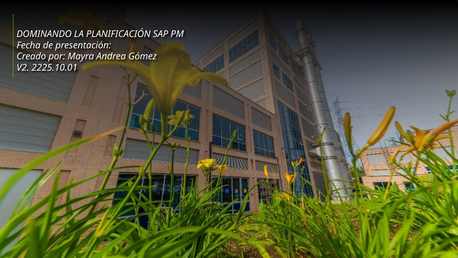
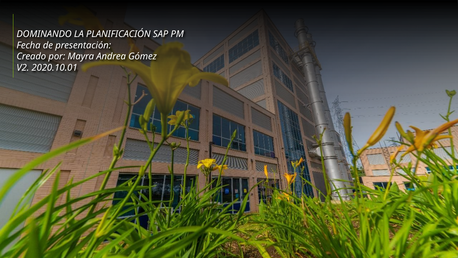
2225.10.01: 2225.10.01 -> 2020.10.01
